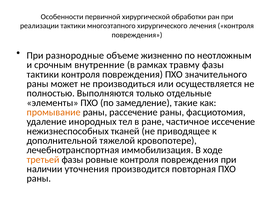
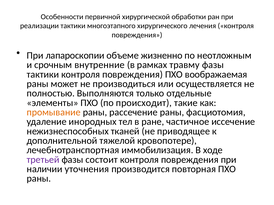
разнородные: разнородные -> лапароскопии
значительного: значительного -> воображаемая
замедление: замедление -> происходит
третьей colour: orange -> purple
ровные: ровные -> состоит
